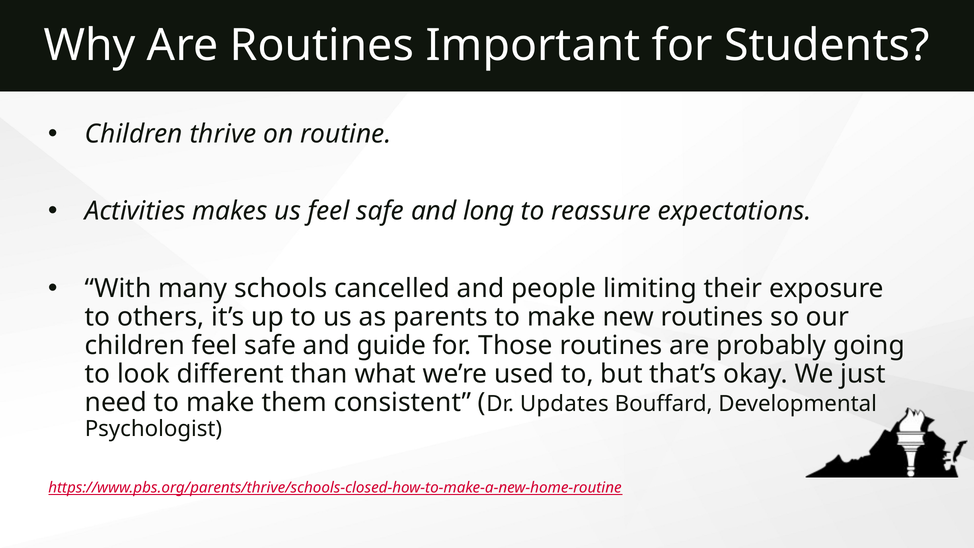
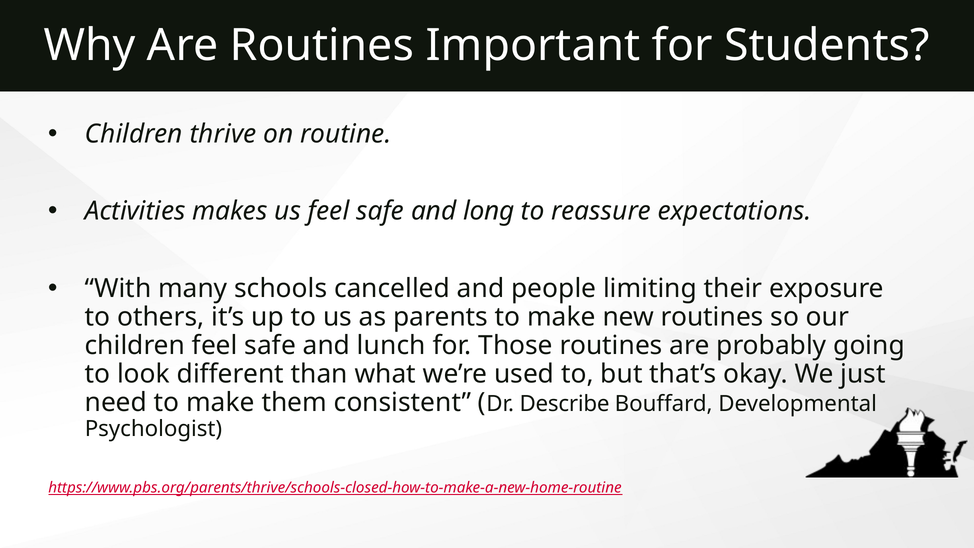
guide: guide -> lunch
Updates: Updates -> Describe
